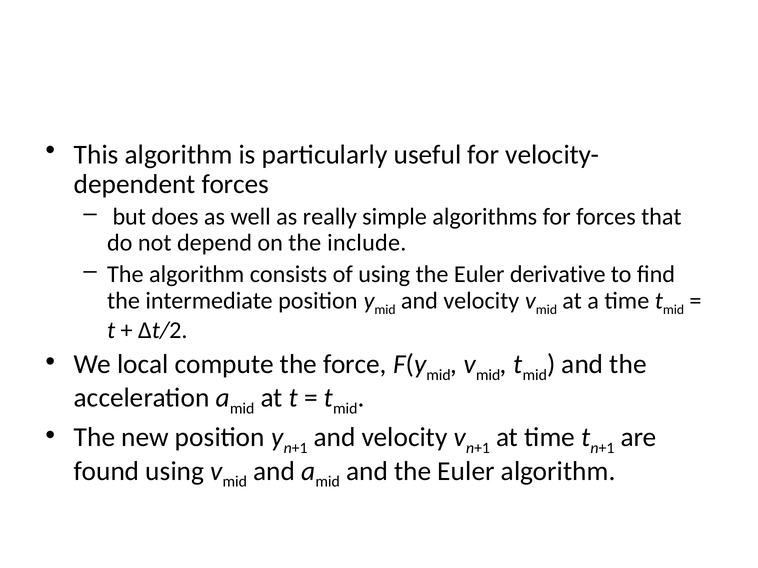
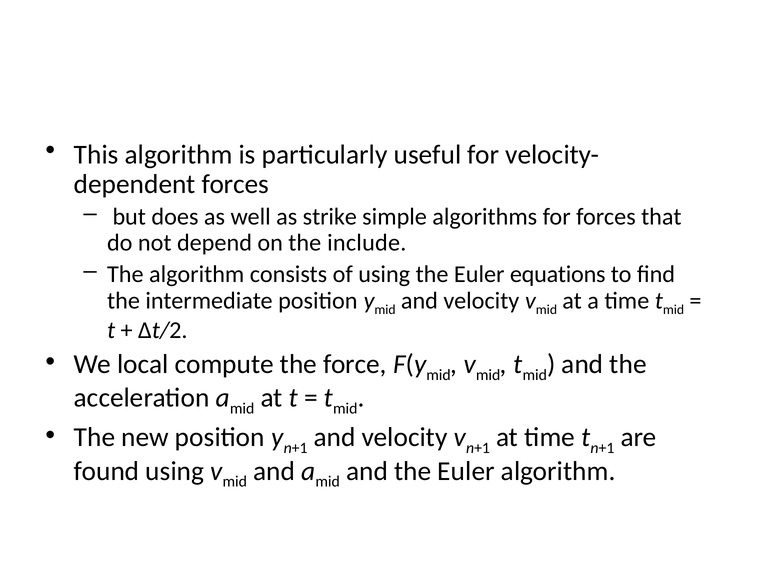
really: really -> strike
derivative: derivative -> equations
